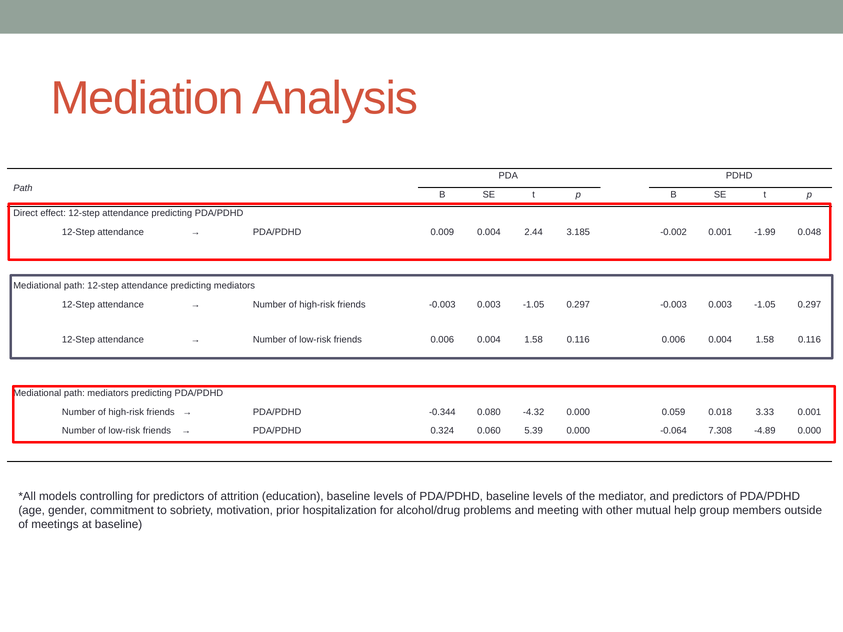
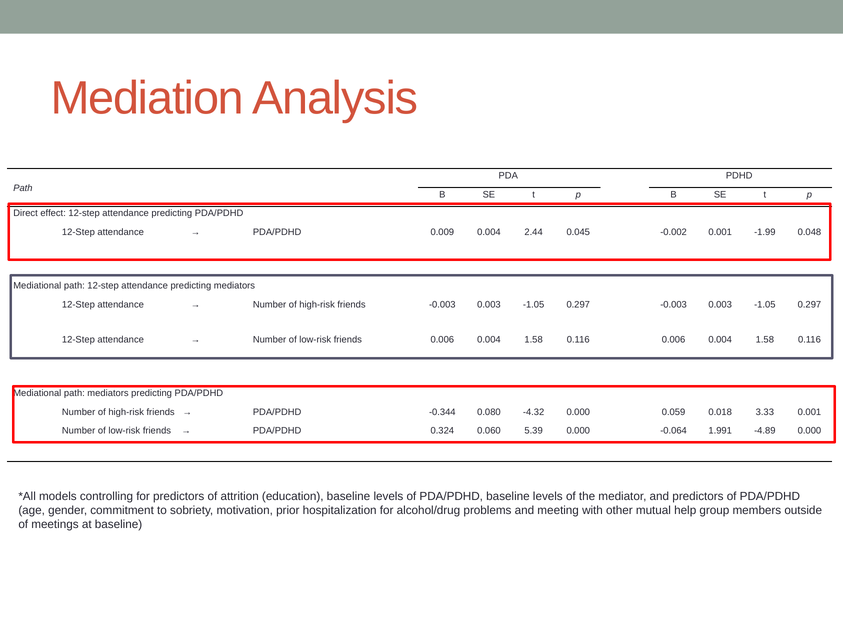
3.185: 3.185 -> 0.045
7.308: 7.308 -> 1.991
